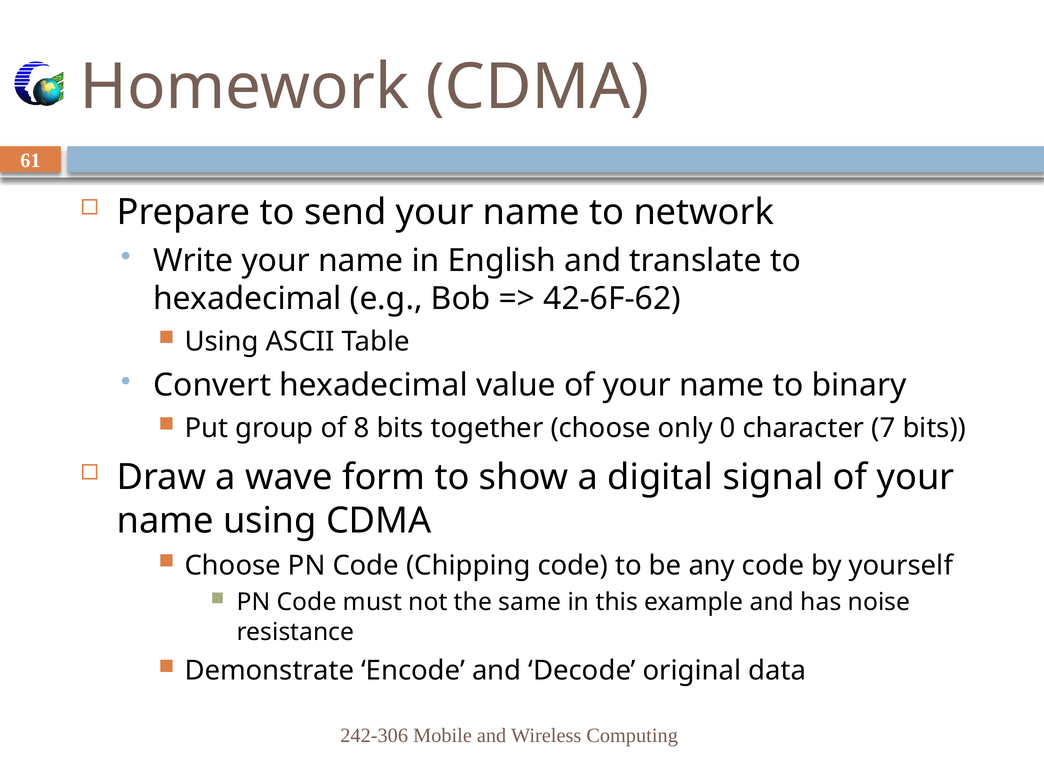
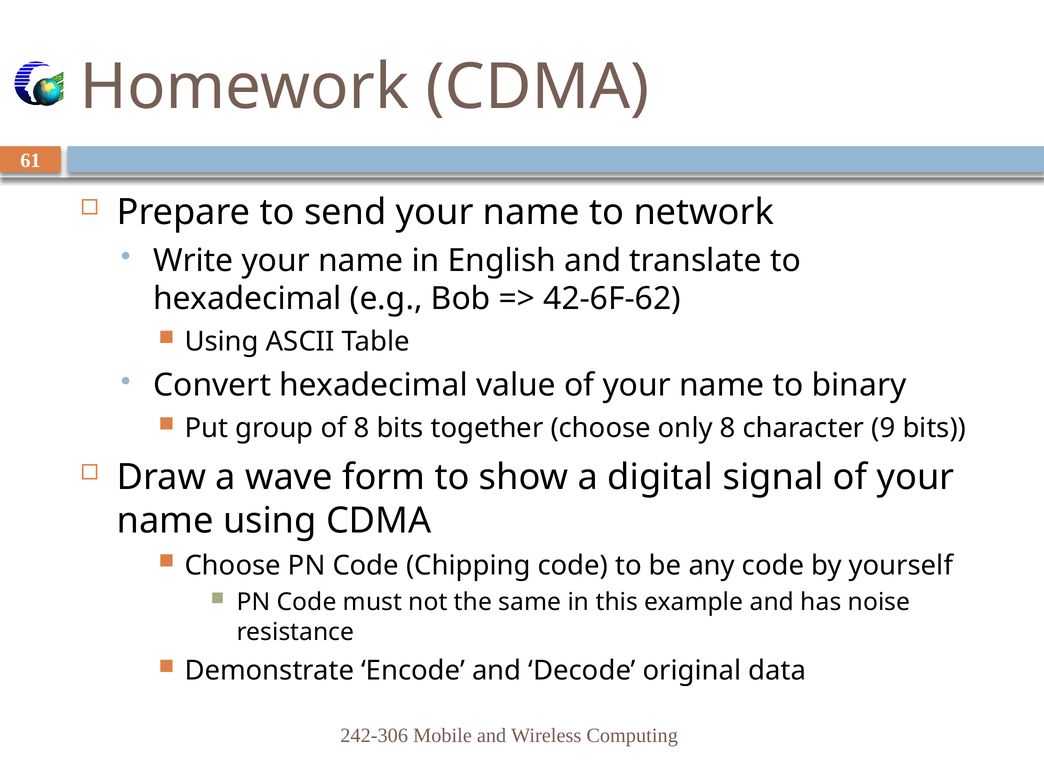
only 0: 0 -> 8
7: 7 -> 9
